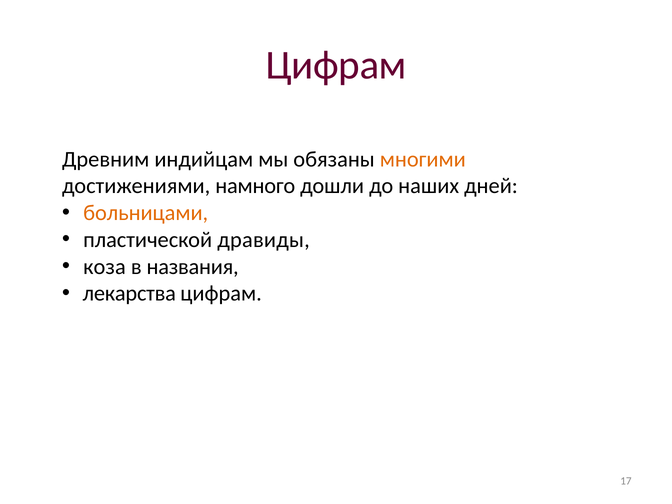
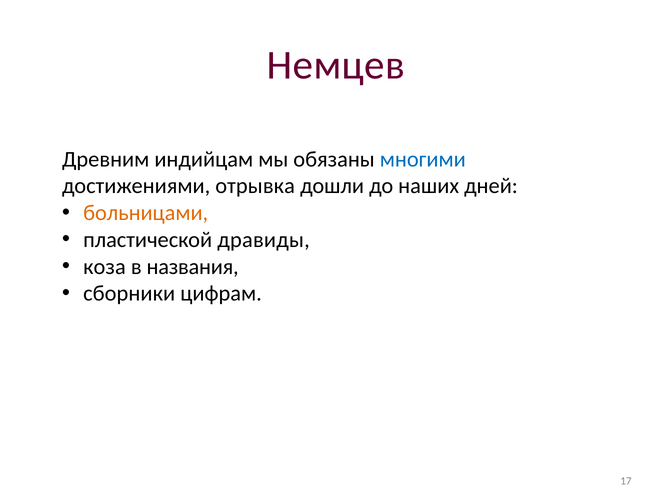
Цифрам at (336, 65): Цифрам -> Немцев
многими colour: orange -> blue
намного: намного -> отрывка
лекарства: лекарства -> сборники
